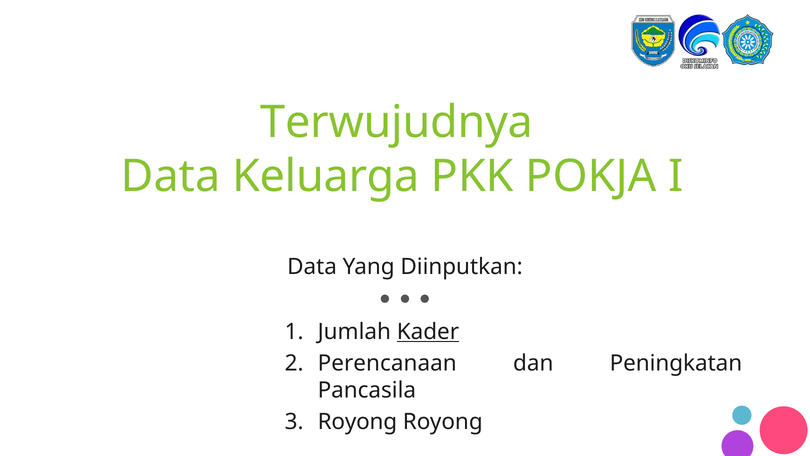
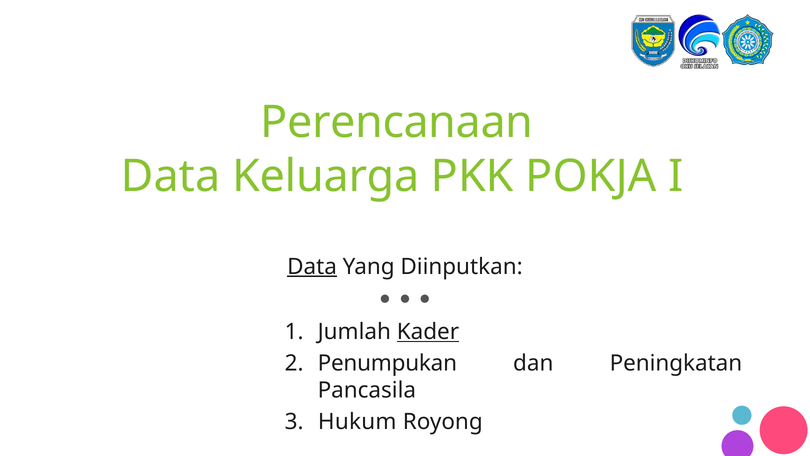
Terwujudnya: Terwujudnya -> Perencanaan
Data at (312, 266) underline: none -> present
Perencanaan: Perencanaan -> Penumpukan
Royong at (357, 422): Royong -> Hukum
